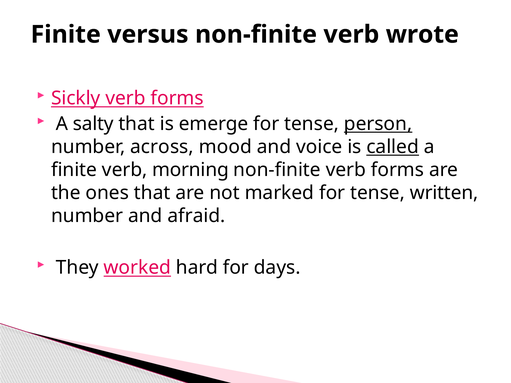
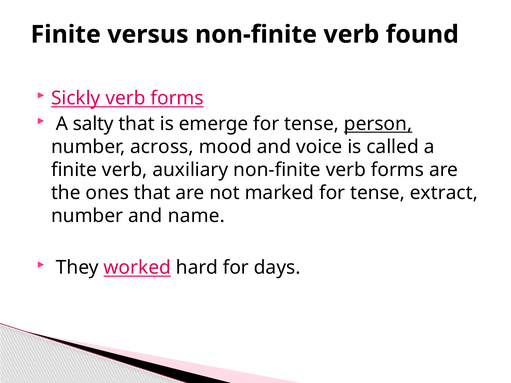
wrote: wrote -> found
called underline: present -> none
morning: morning -> auxiliary
written: written -> extract
afraid: afraid -> name
